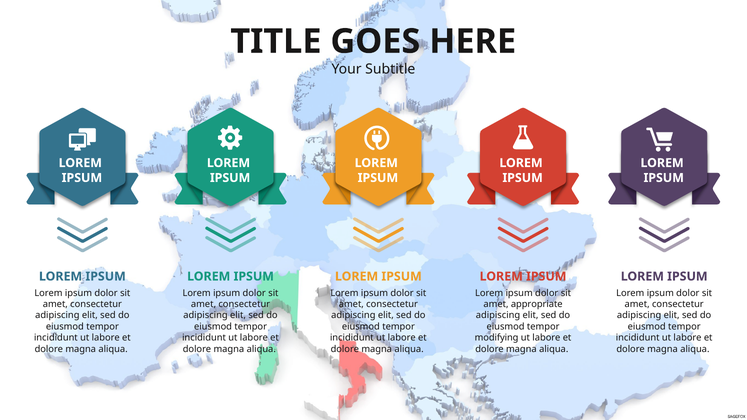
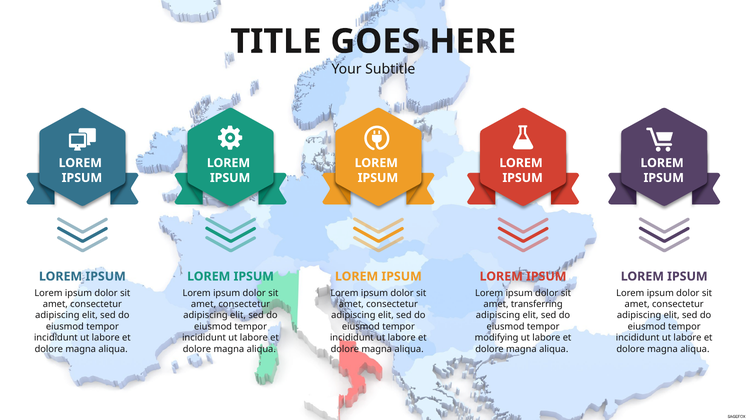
appropriate: appropriate -> transferring
